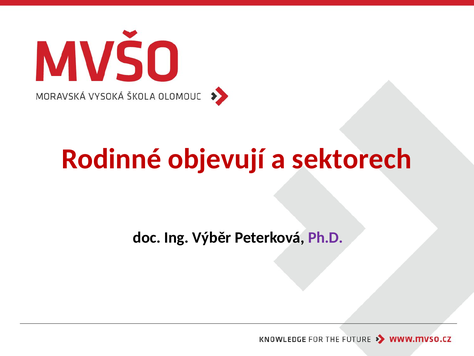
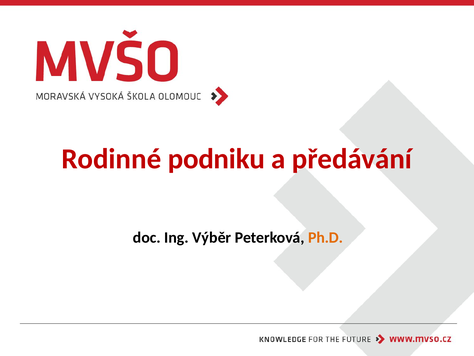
objevují: objevují -> podniku
sektorech: sektorech -> předávání
Ph.D colour: purple -> orange
